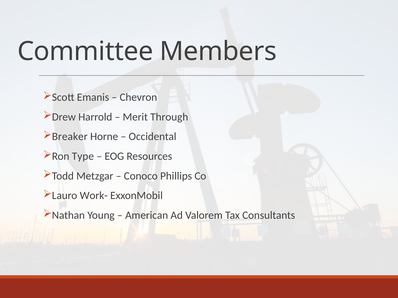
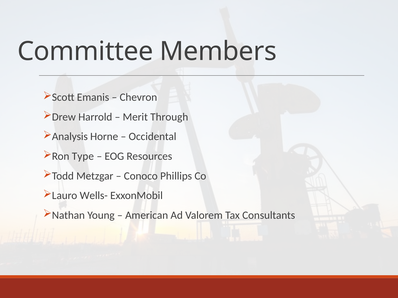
Breaker: Breaker -> Analysis
Work-: Work- -> Wells-
